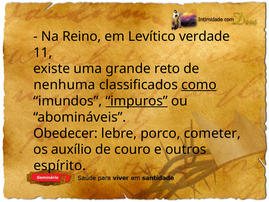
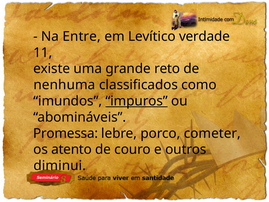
Reino: Reino -> Entre
como underline: present -> none
Obedecer: Obedecer -> Promessa
auxílio: auxílio -> atento
espírito: espírito -> diminui
